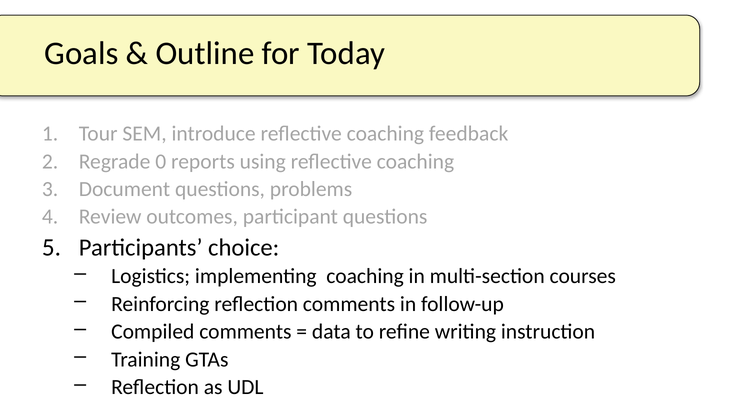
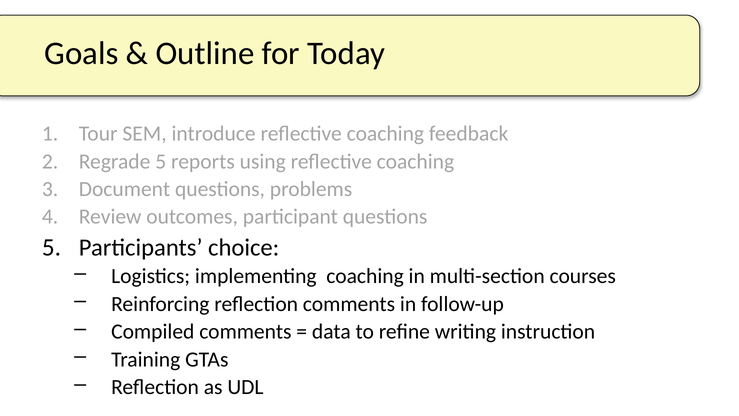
Regrade 0: 0 -> 5
